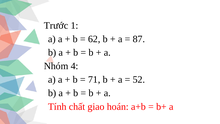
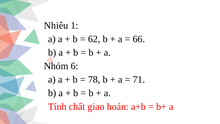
Trước: Trước -> Nhiêu
87: 87 -> 66
4: 4 -> 6
71: 71 -> 78
52: 52 -> 71
